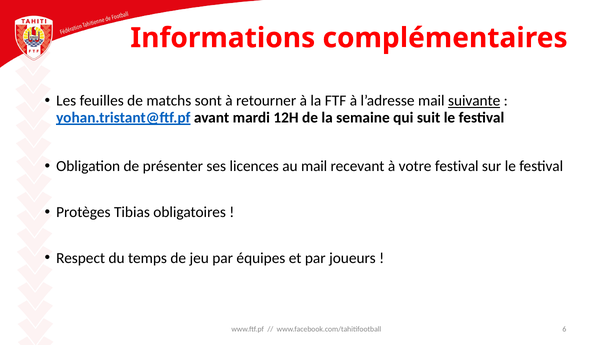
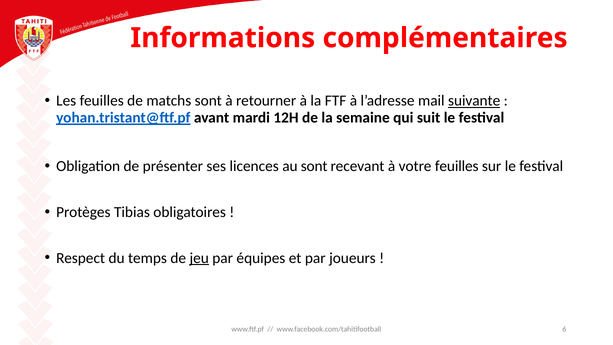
au mail: mail -> sont
votre festival: festival -> feuilles
jeu underline: none -> present
